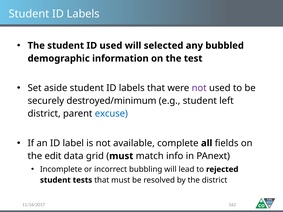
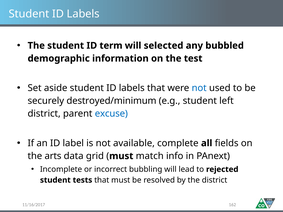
ID used: used -> term
not at (199, 88) colour: purple -> blue
edit: edit -> arts
